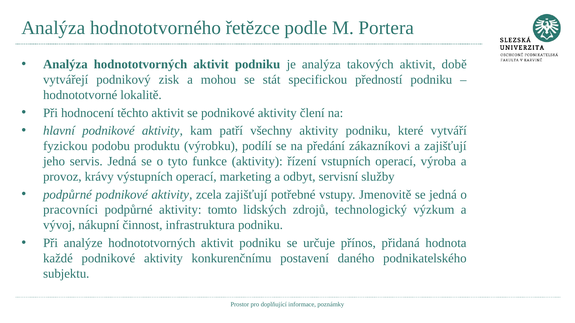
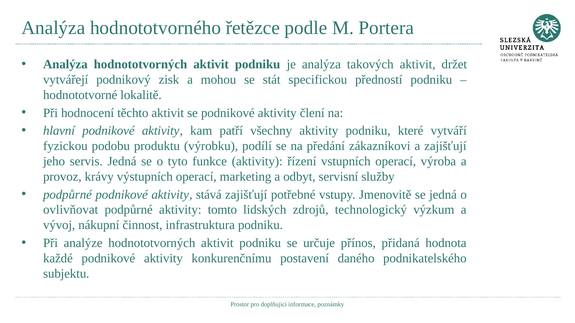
době: době -> držet
zcela: zcela -> stává
pracovníci: pracovníci -> ovlivňovat
